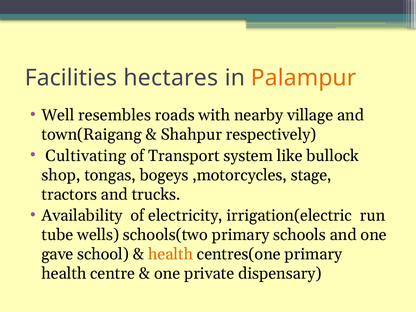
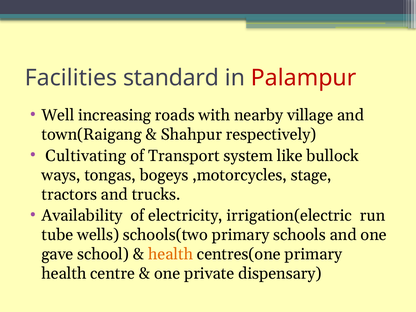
hectares: hectares -> standard
Palampur colour: orange -> red
resembles: resembles -> increasing
shop: shop -> ways
